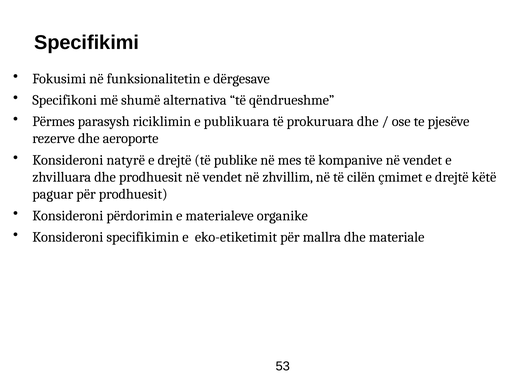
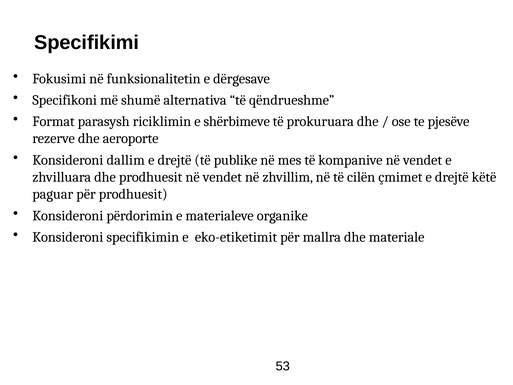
Përmes: Përmes -> Format
publikuara: publikuara -> shërbimeve
natyrë: natyrë -> dallim
